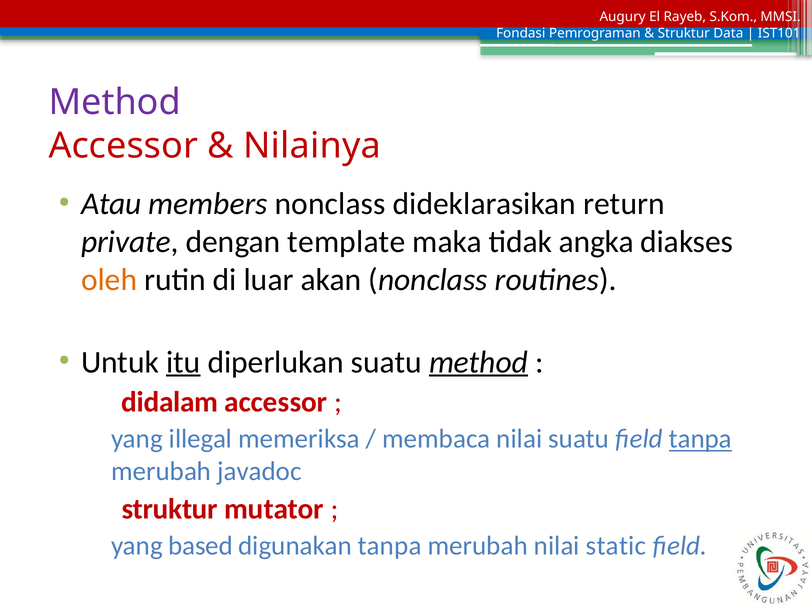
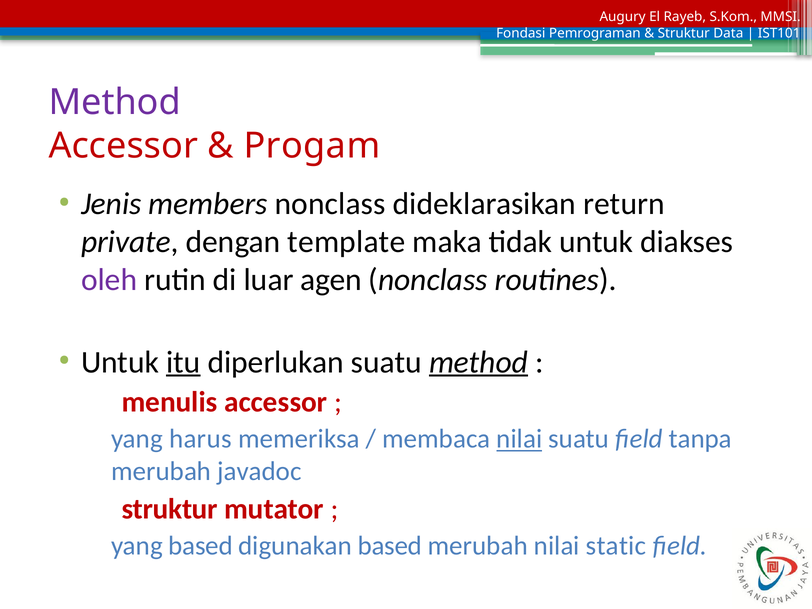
Nilainya: Nilainya -> Progam
Atau: Atau -> Jenis
tidak angka: angka -> untuk
oleh colour: orange -> purple
akan: akan -> agen
didalam: didalam -> menulis
illegal: illegal -> harus
nilai at (519, 439) underline: none -> present
tanpa at (700, 439) underline: present -> none
digunakan tanpa: tanpa -> based
